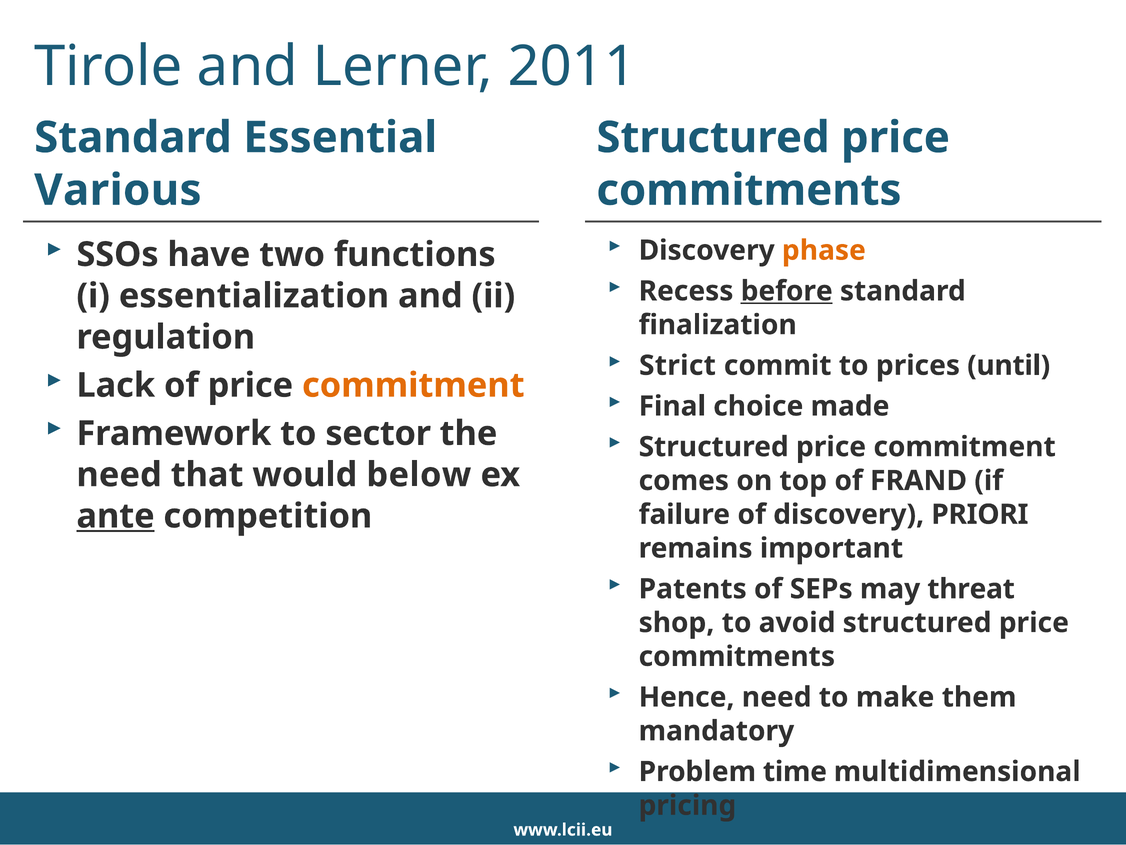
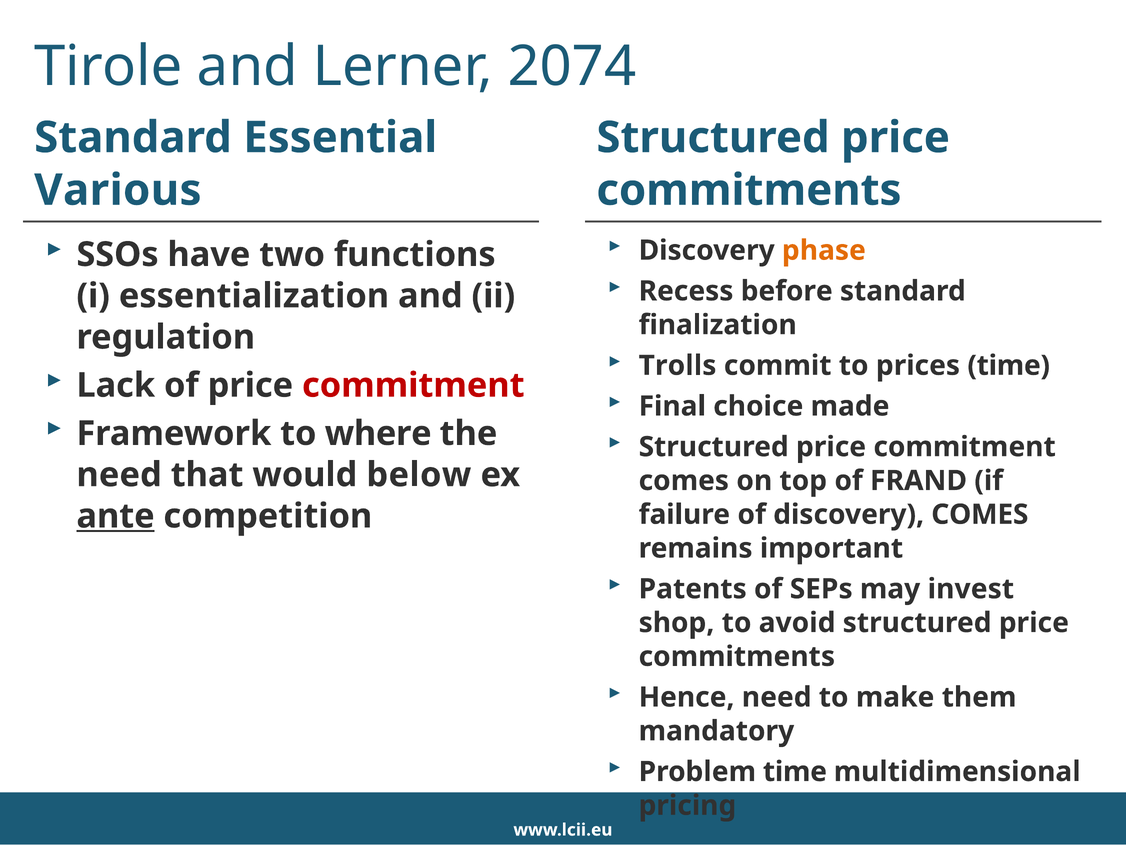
2011: 2011 -> 2074
before underline: present -> none
Strict: Strict -> Trolls
prices until: until -> time
commitment at (413, 385) colour: orange -> red
sector: sector -> where
discovery PRIORI: PRIORI -> COMES
threat: threat -> invest
